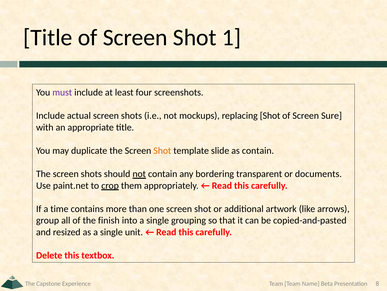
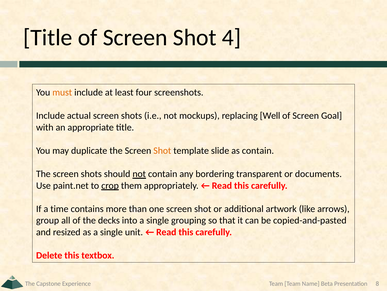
1: 1 -> 4
must colour: purple -> orange
replacing Shot: Shot -> Well
Sure: Sure -> Goal
finish: finish -> decks
